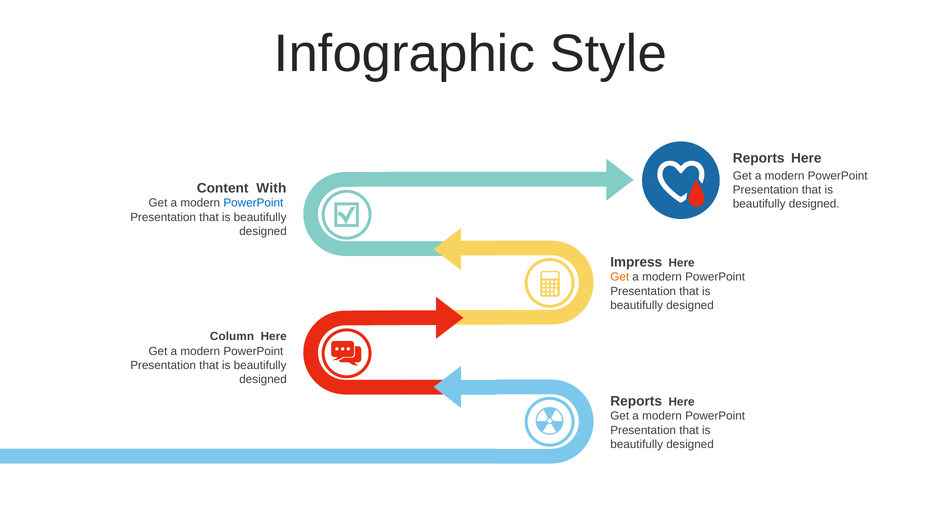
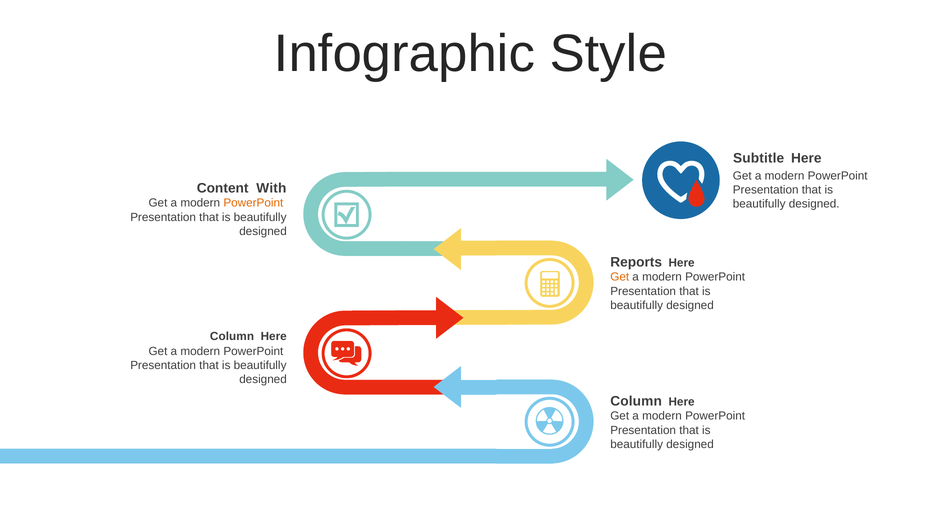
Reports at (759, 158): Reports -> Subtitle
PowerPoint at (253, 203) colour: blue -> orange
Impress: Impress -> Reports
Reports at (636, 401): Reports -> Column
